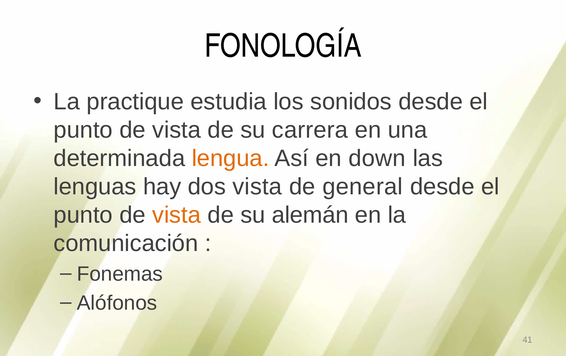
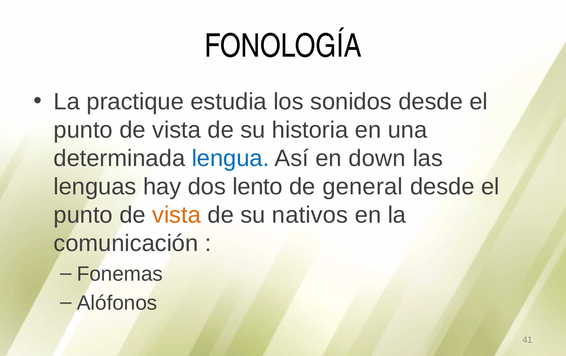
carrera: carrera -> historia
lengua colour: orange -> blue
dos vista: vista -> lento
alemán: alemán -> nativos
